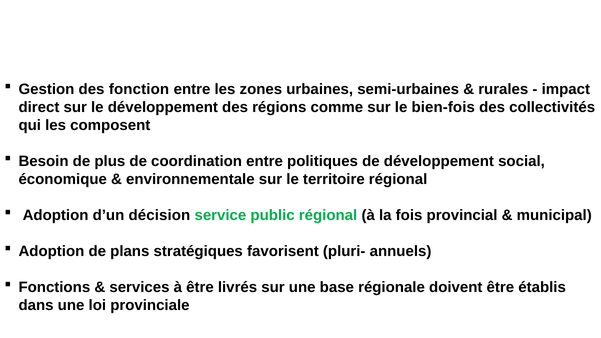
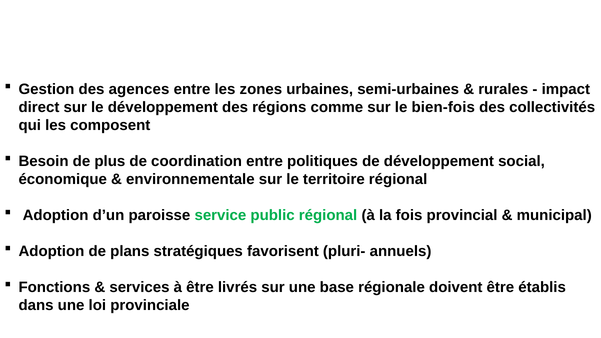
fonction: fonction -> agences
décision: décision -> paroisse
